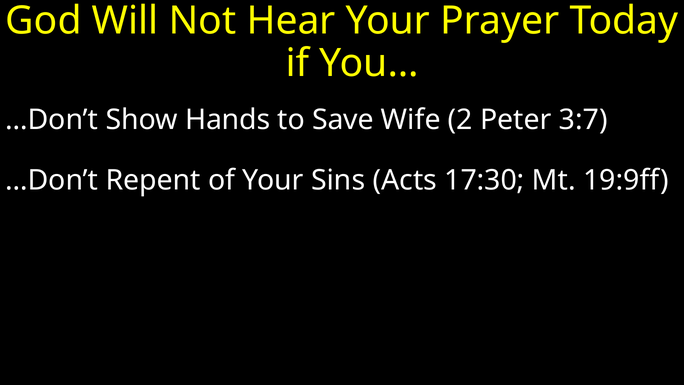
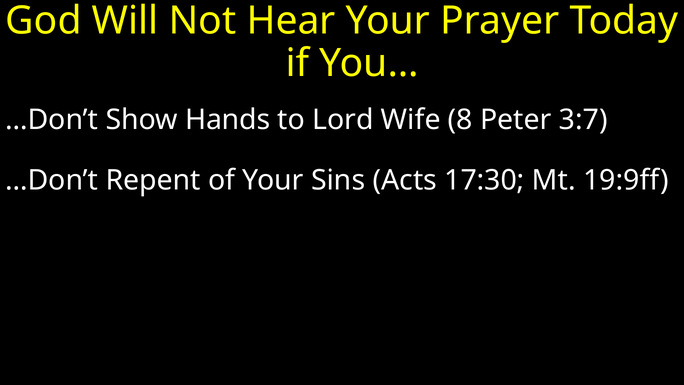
Save: Save -> Lord
2: 2 -> 8
